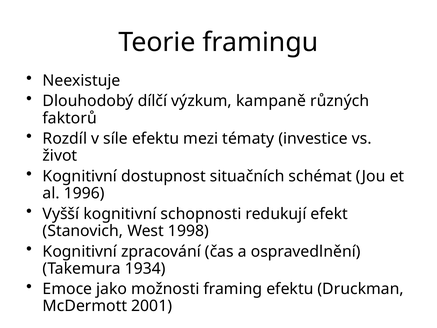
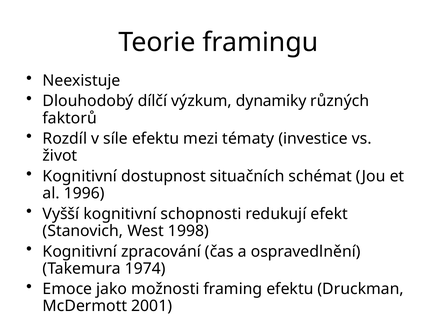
kampaně: kampaně -> dynamiky
1934: 1934 -> 1974
